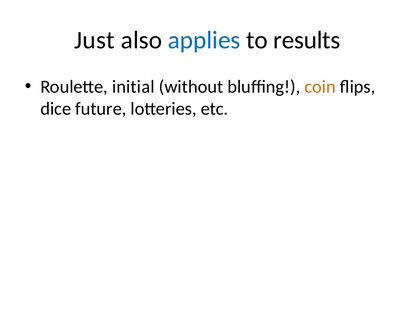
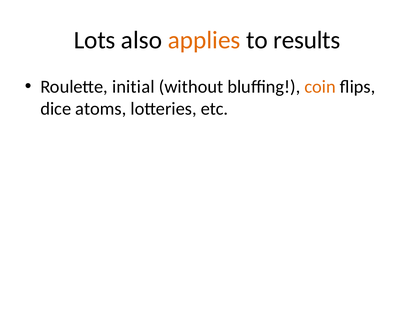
Just: Just -> Lots
applies colour: blue -> orange
future: future -> atoms
